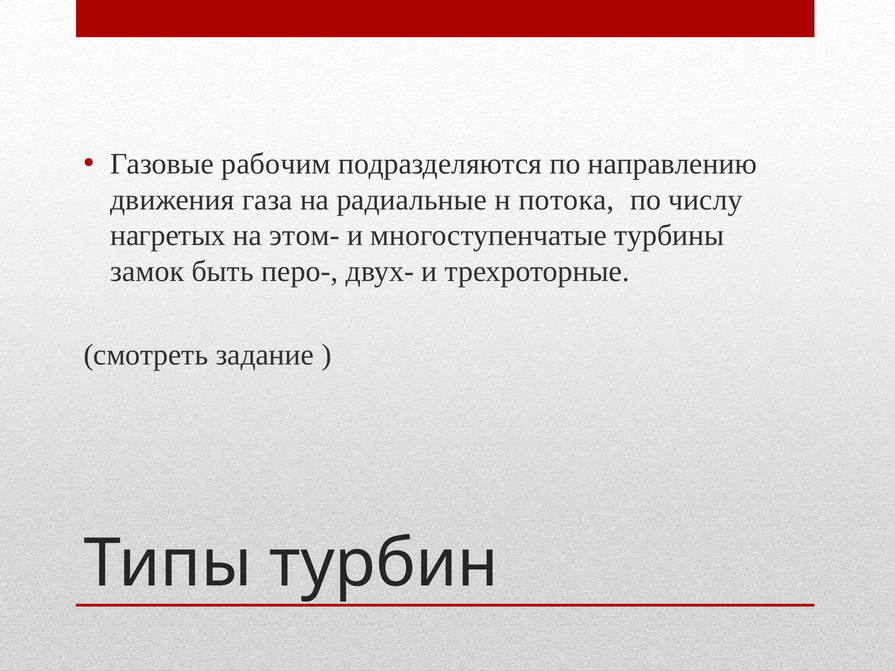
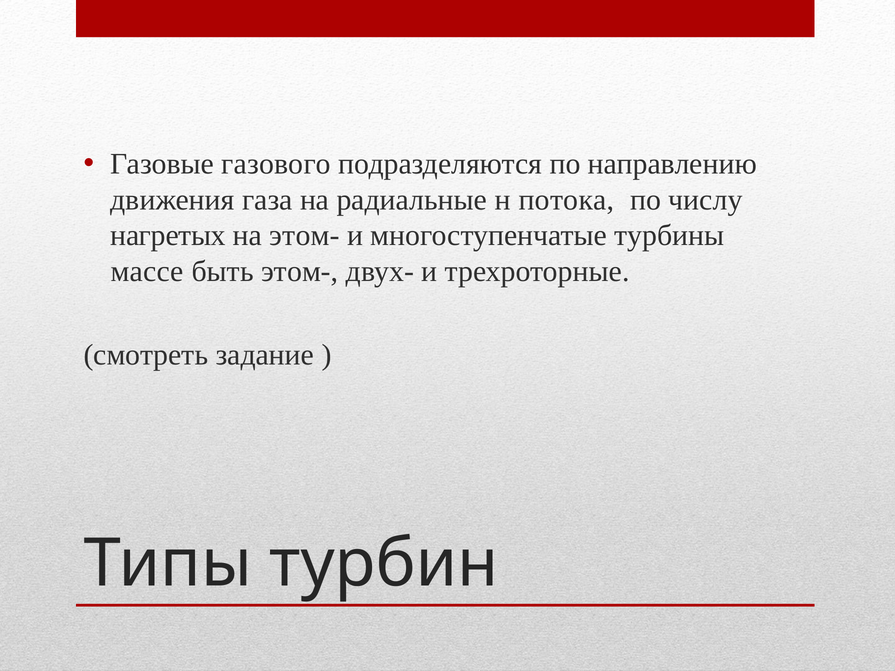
рабочим: рабочим -> газового
замок: замок -> массе
быть перо-: перо- -> этом-
